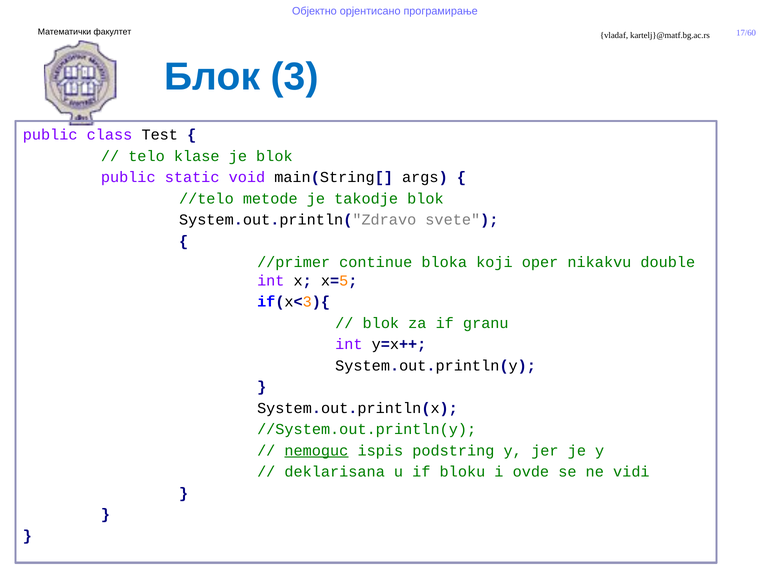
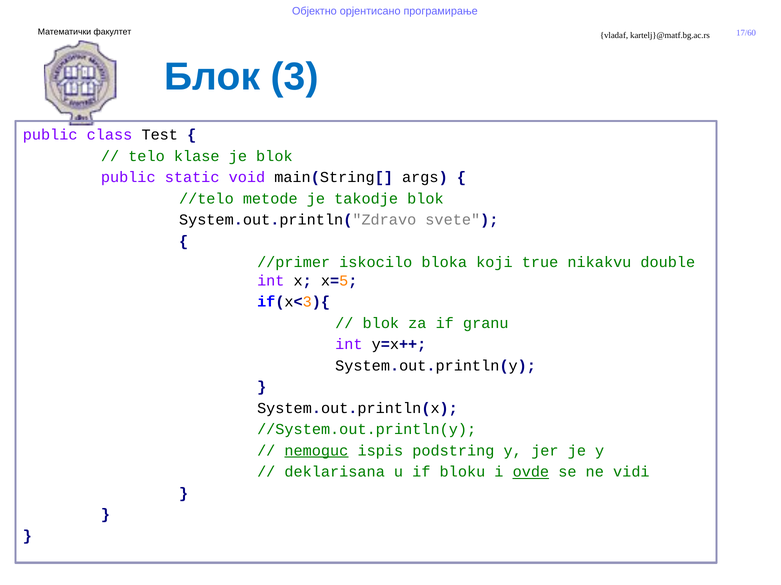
continue: continue -> iskocilo
oper: oper -> true
ovde underline: none -> present
